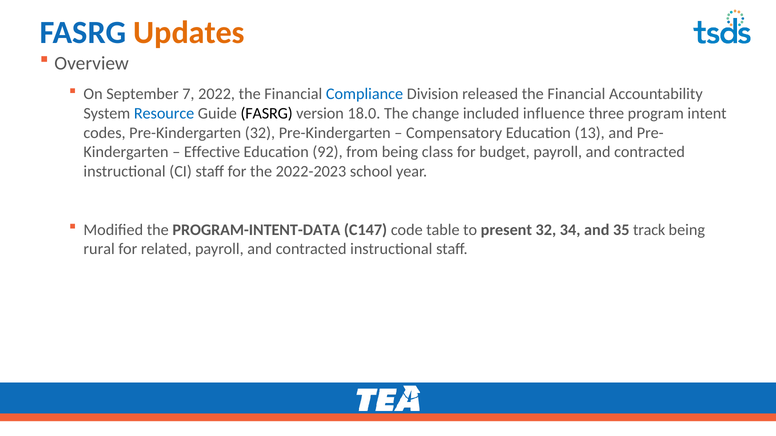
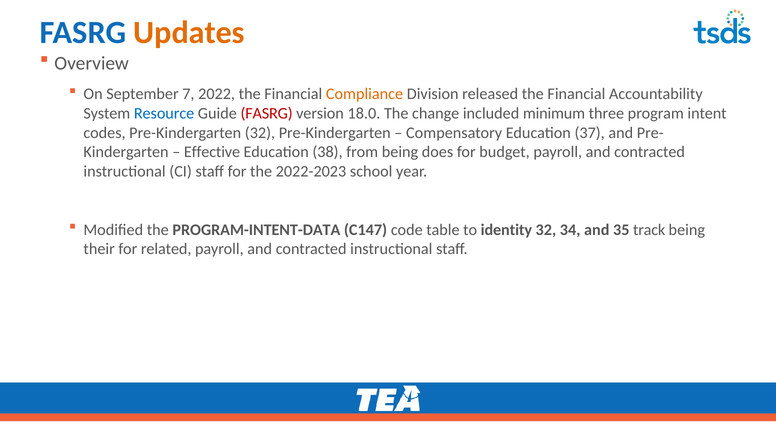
Compliance colour: blue -> orange
FASRG at (267, 113) colour: black -> red
influence: influence -> minimum
13: 13 -> 37
92: 92 -> 38
class: class -> does
present: present -> identity
rural: rural -> their
